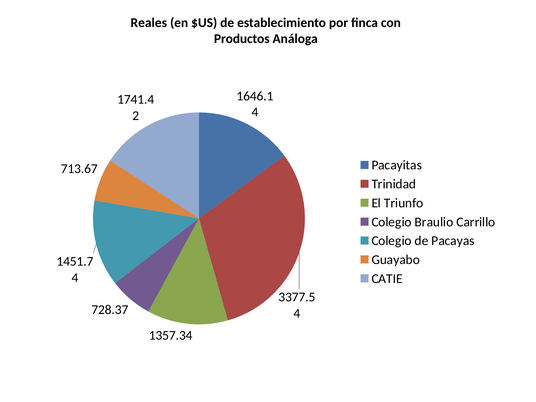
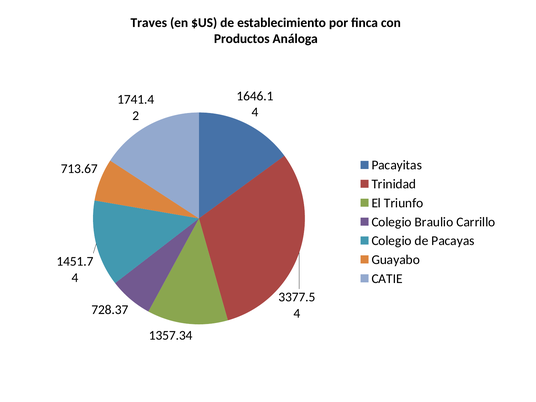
Reales: Reales -> Traves
